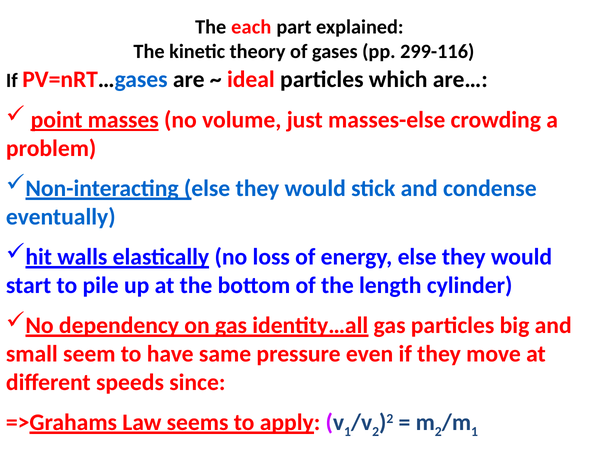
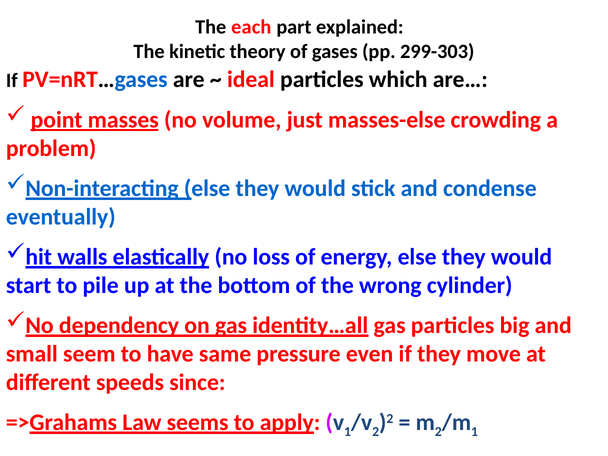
299-116: 299-116 -> 299-303
length: length -> wrong
